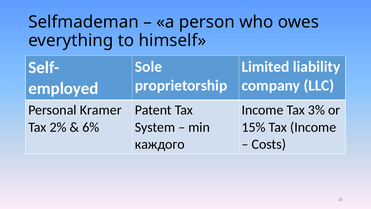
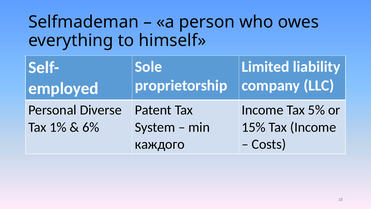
Kramer: Kramer -> Diverse
3%: 3% -> 5%
2%: 2% -> 1%
